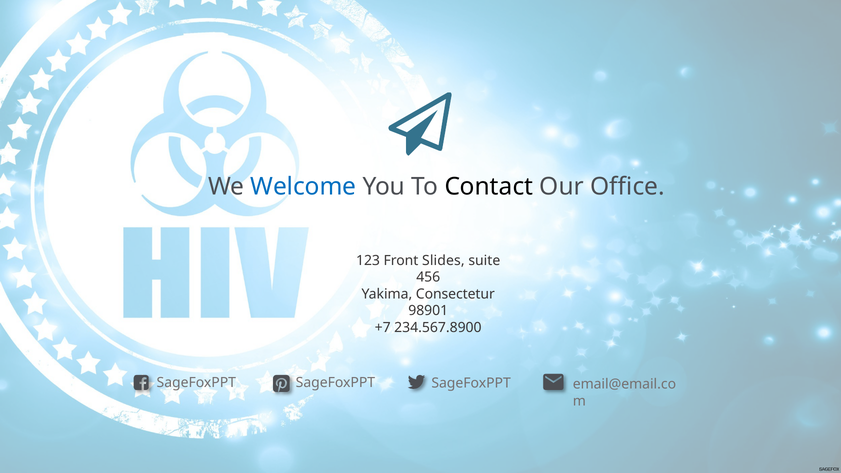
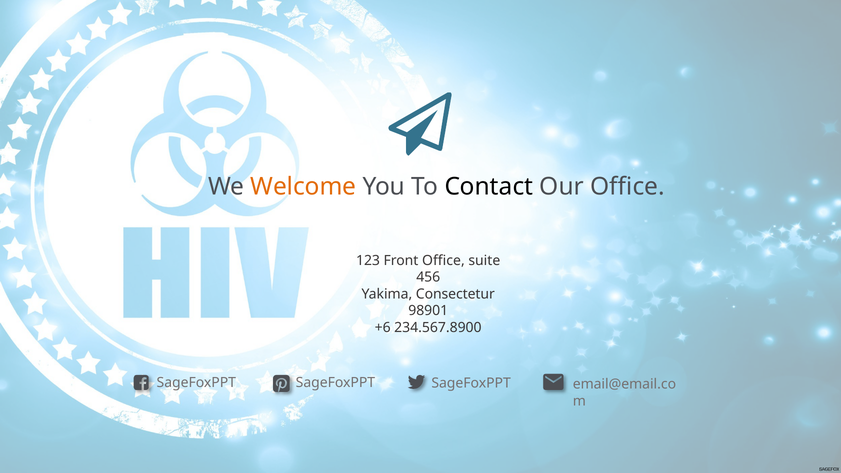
Welcome colour: blue -> orange
Front Slides: Slides -> Office
+7: +7 -> +6
